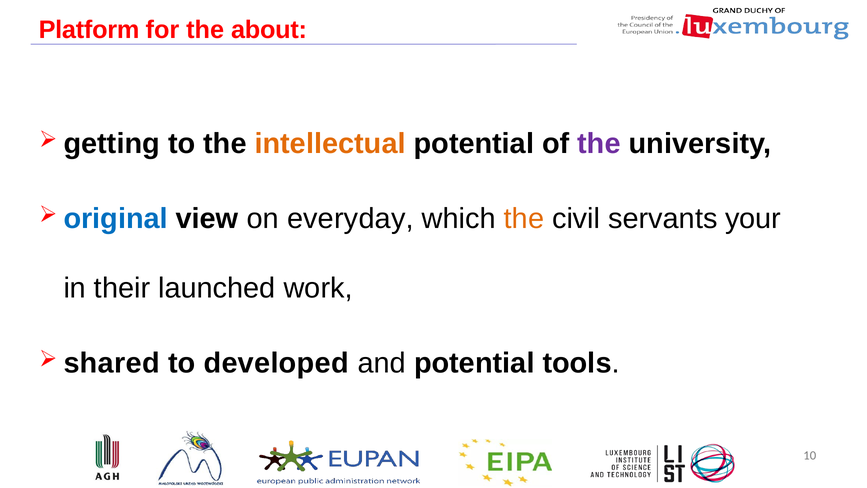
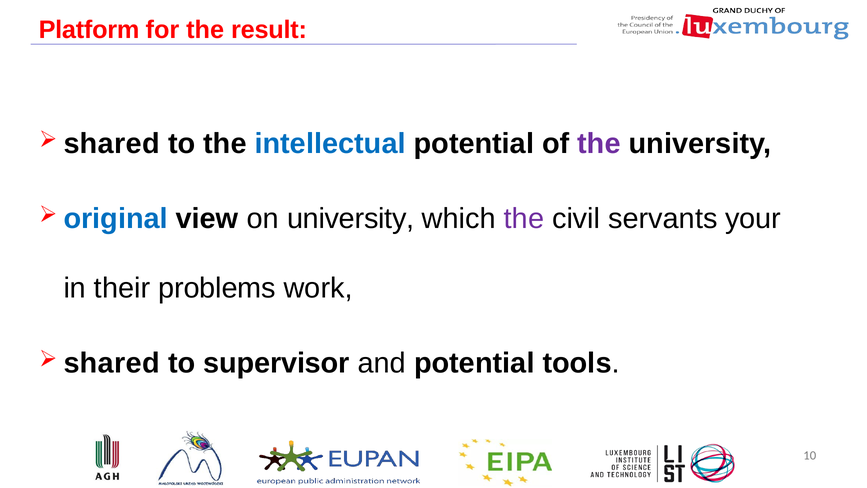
about: about -> result
getting at (112, 143): getting -> shared
intellectual colour: orange -> blue
on everyday: everyday -> university
the at (524, 219) colour: orange -> purple
launched: launched -> problems
developed: developed -> supervisor
